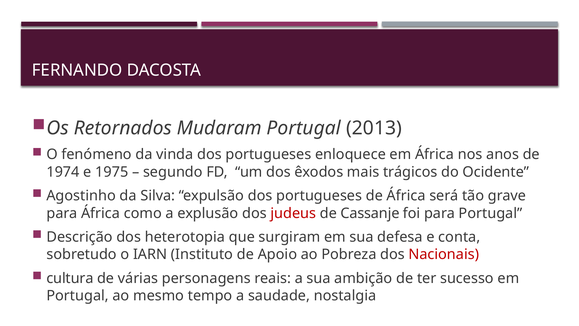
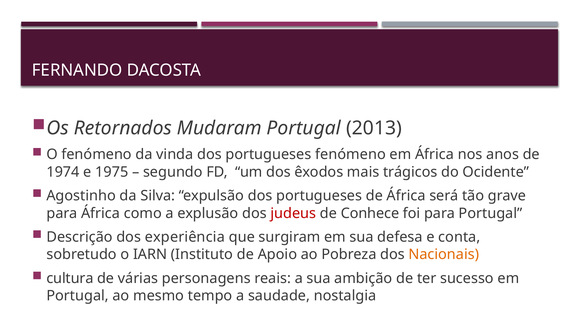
portugueses enloquece: enloquece -> fenómeno
Cassanje: Cassanje -> Conhece
heterotopia: heterotopia -> experiência
Nacionais colour: red -> orange
